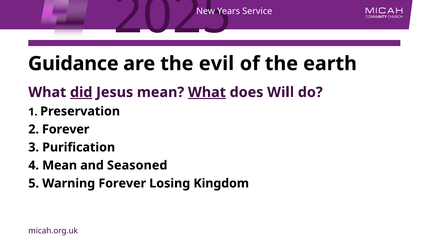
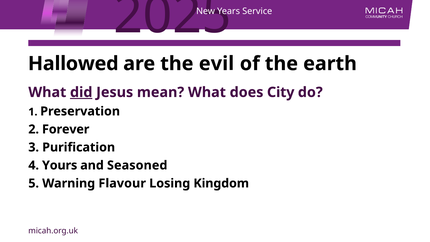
Guidance: Guidance -> Hallowed
What at (207, 92) underline: present -> none
Will: Will -> City
4 Mean: Mean -> Yours
Warning Forever: Forever -> Flavour
